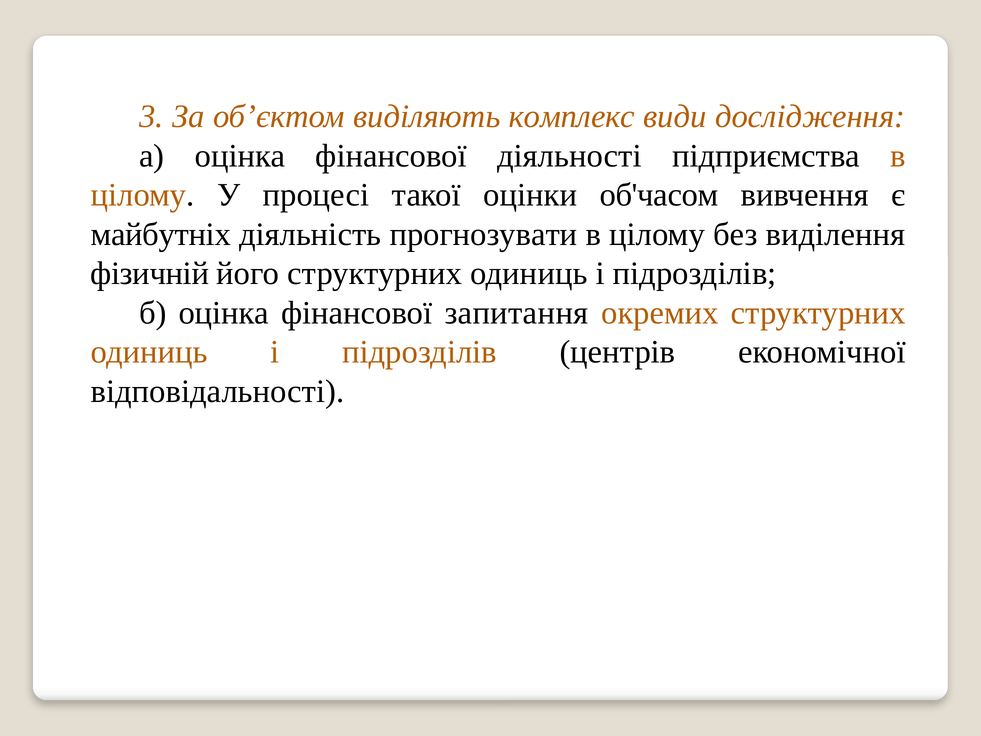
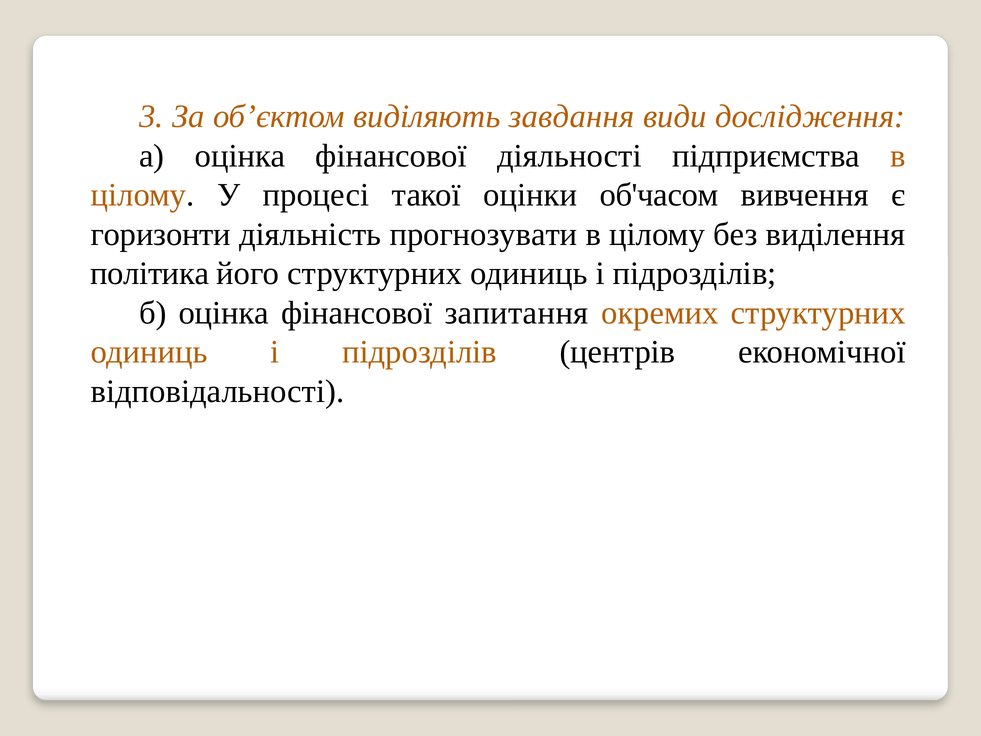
комплекс: комплекс -> завдання
майбутніх: майбутніх -> горизонти
фізичній: фізичній -> політика
